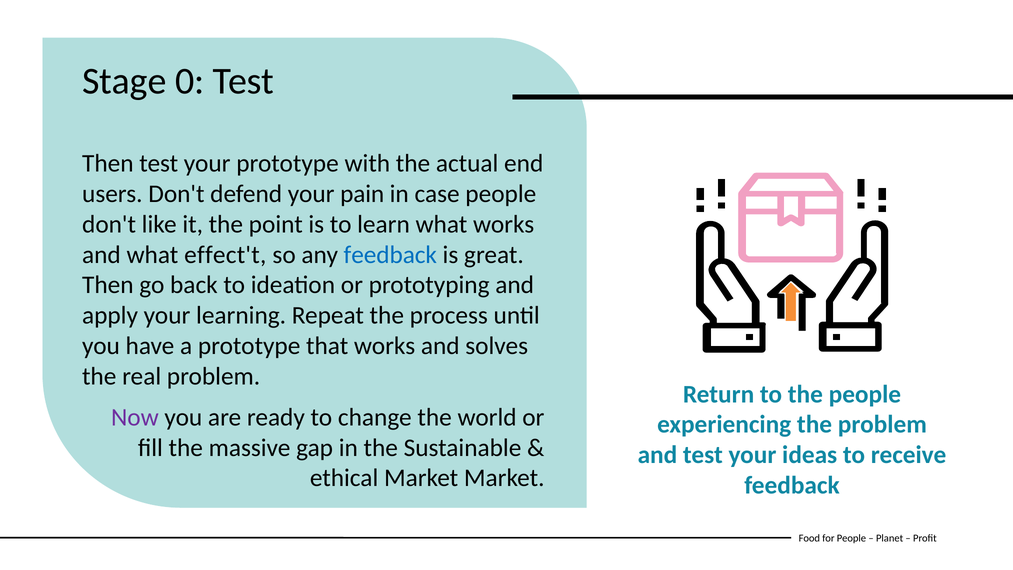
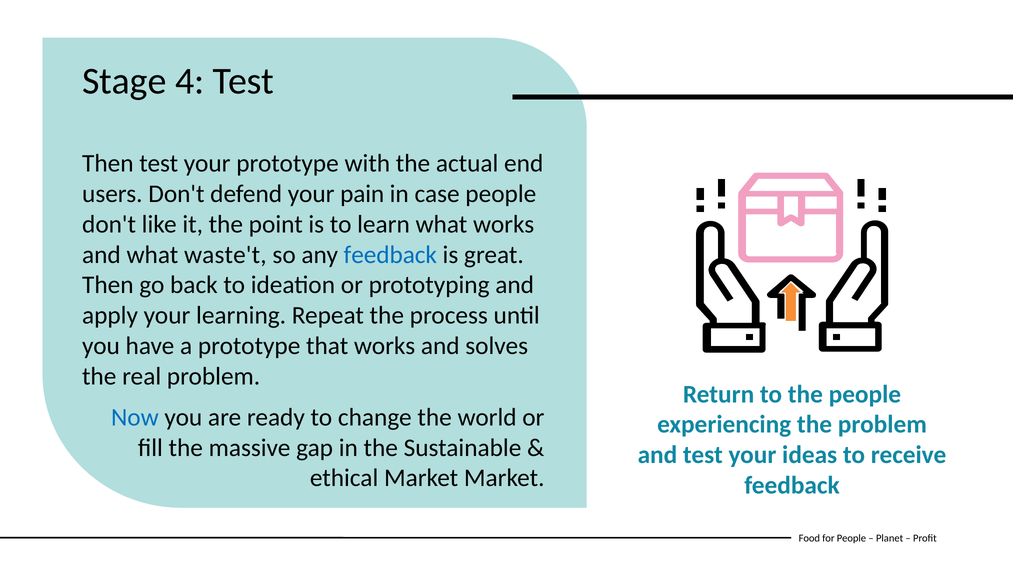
0: 0 -> 4
effect't: effect't -> waste't
Now colour: purple -> blue
